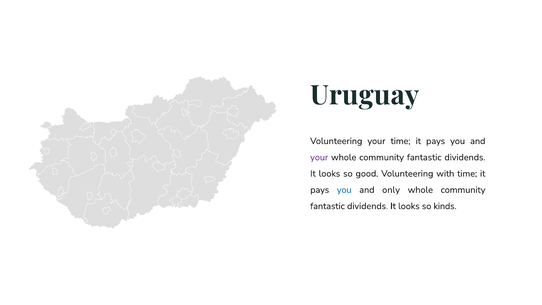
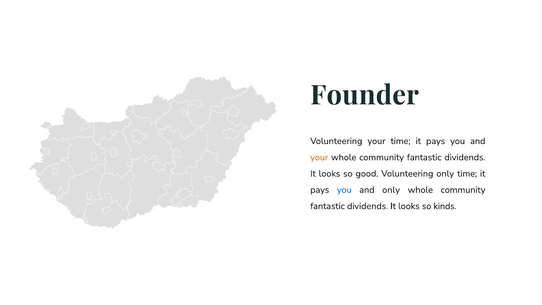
Uruguay: Uruguay -> Founder
your at (319, 157) colour: purple -> orange
Volunteering with: with -> only
